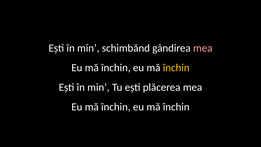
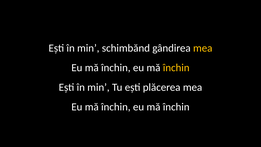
mea at (203, 48) colour: pink -> yellow
